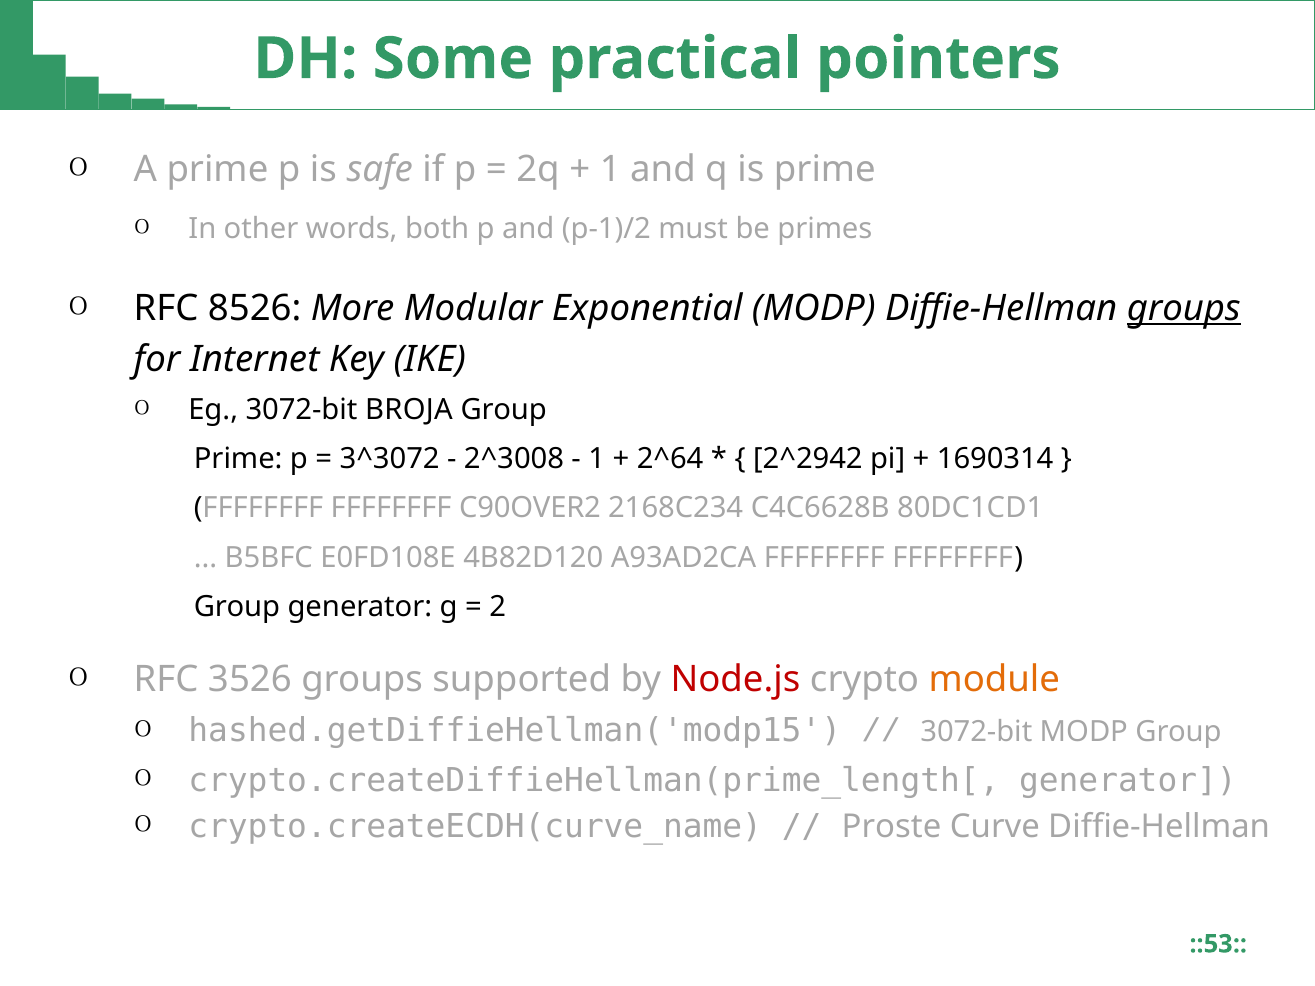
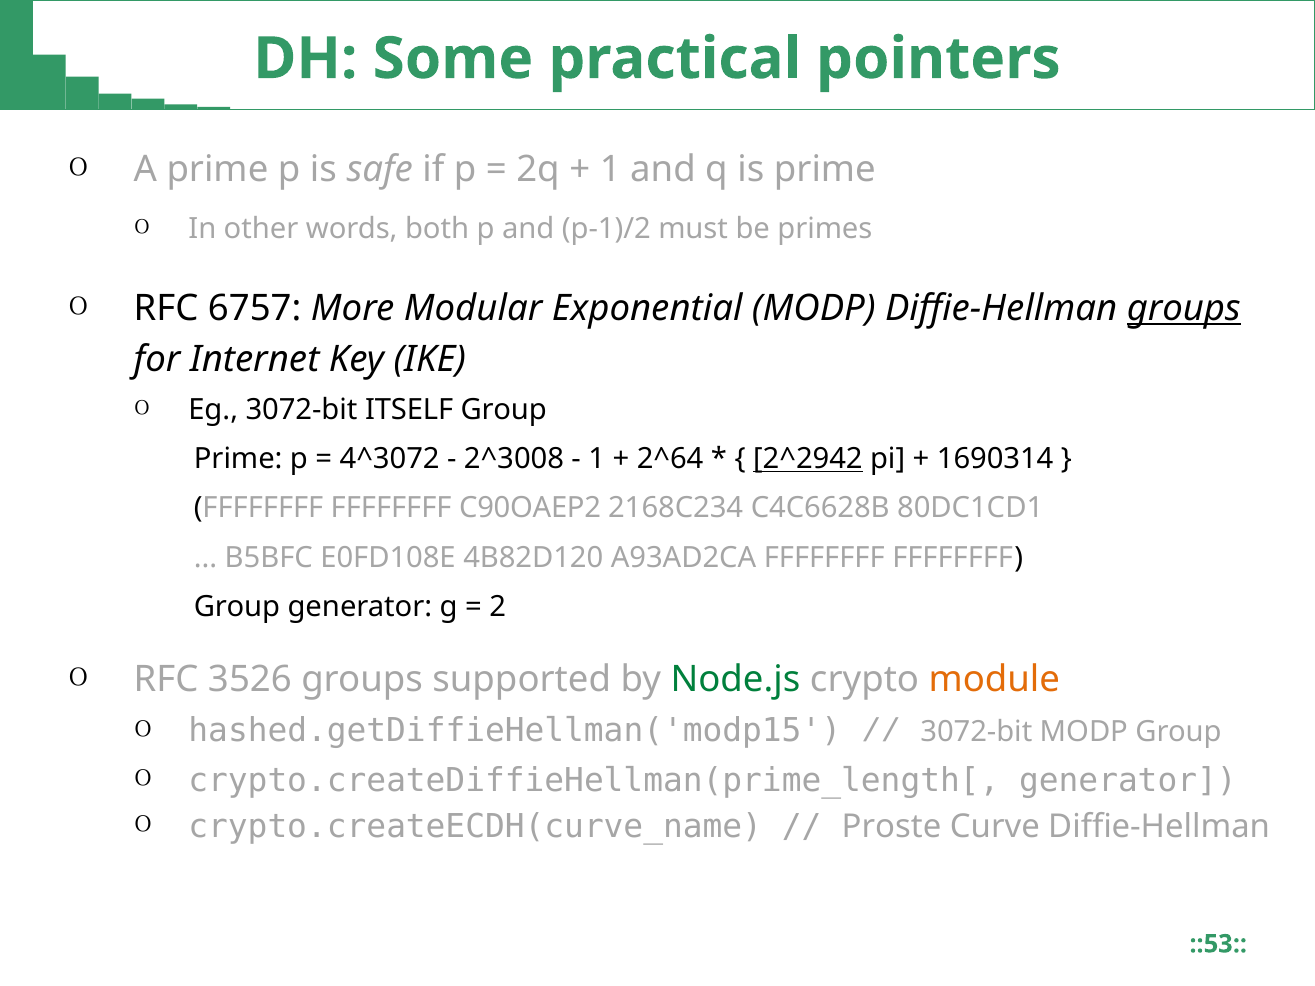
8526: 8526 -> 6757
BROJA: BROJA -> ITSELF
3^3072: 3^3072 -> 4^3072
2^2942 underline: none -> present
C90OVER2: C90OVER2 -> C90OAEP2
Node.js colour: red -> green
